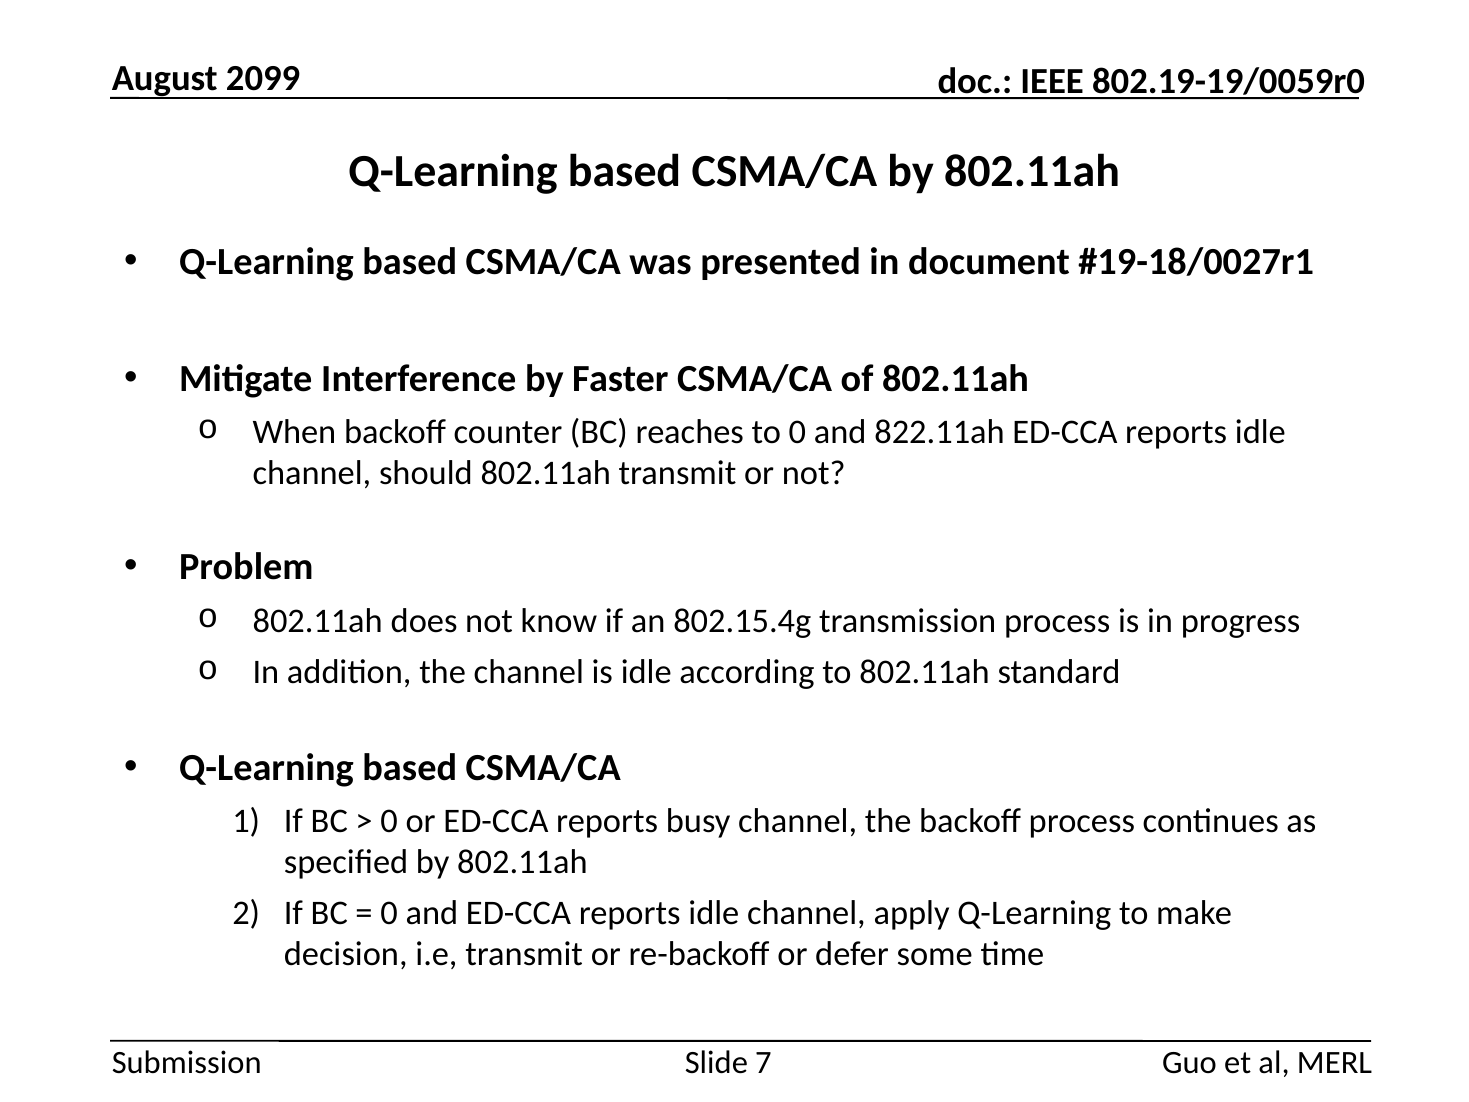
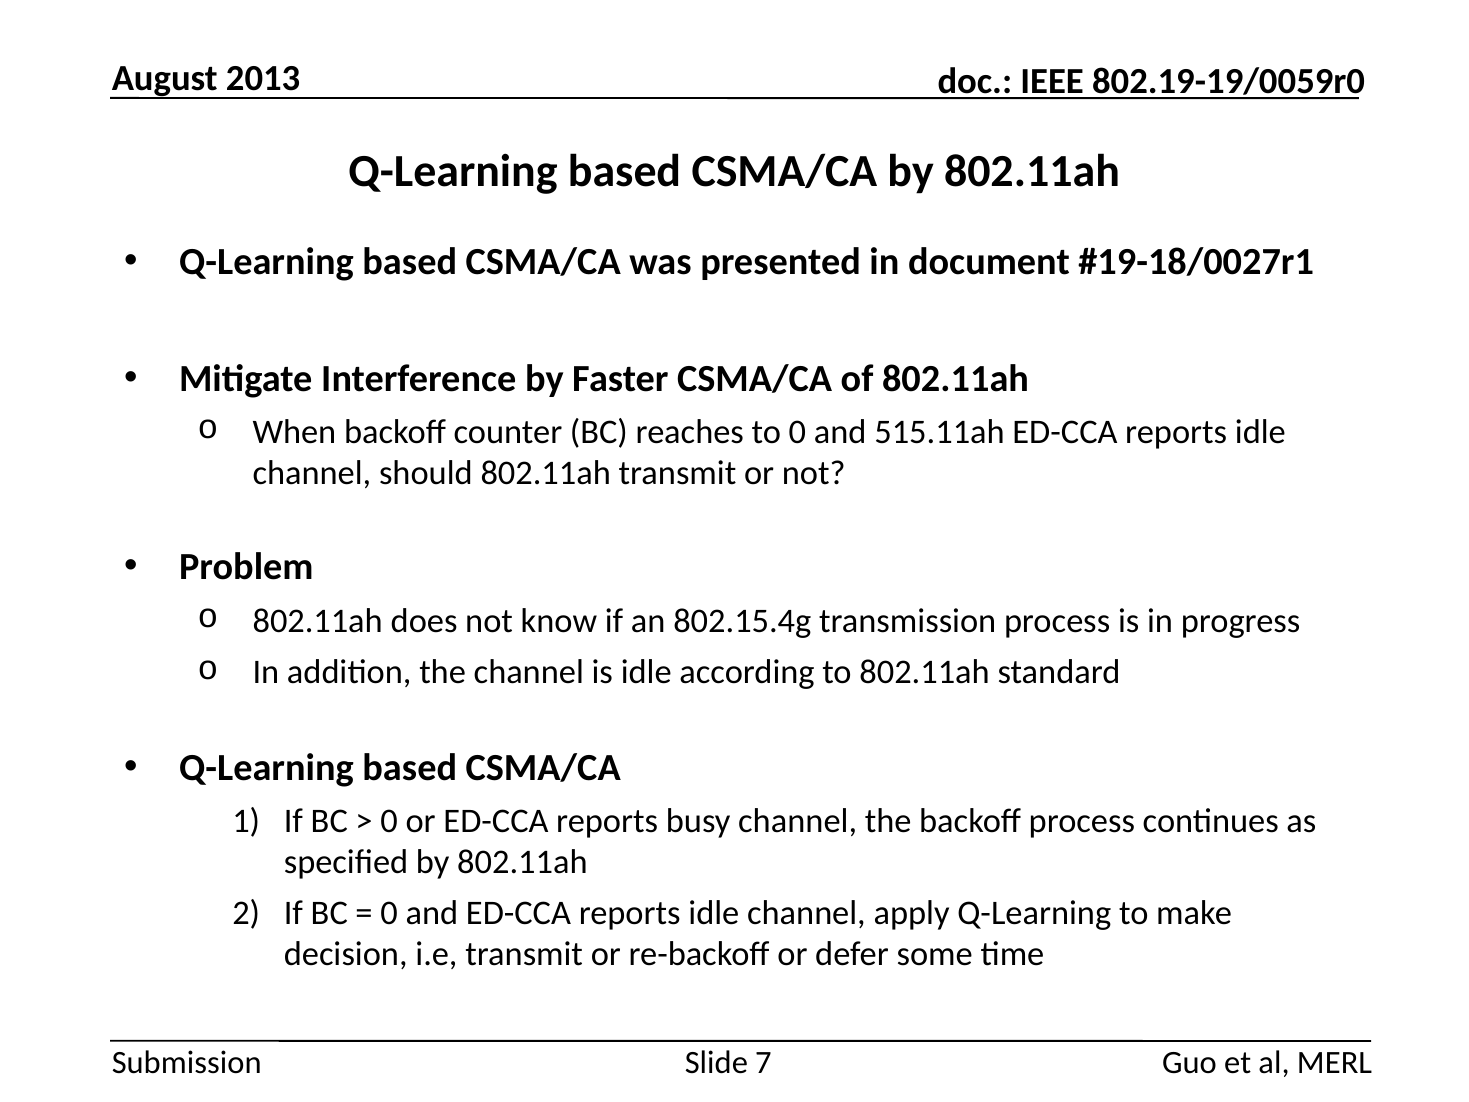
2099: 2099 -> 2013
822.11ah: 822.11ah -> 515.11ah
